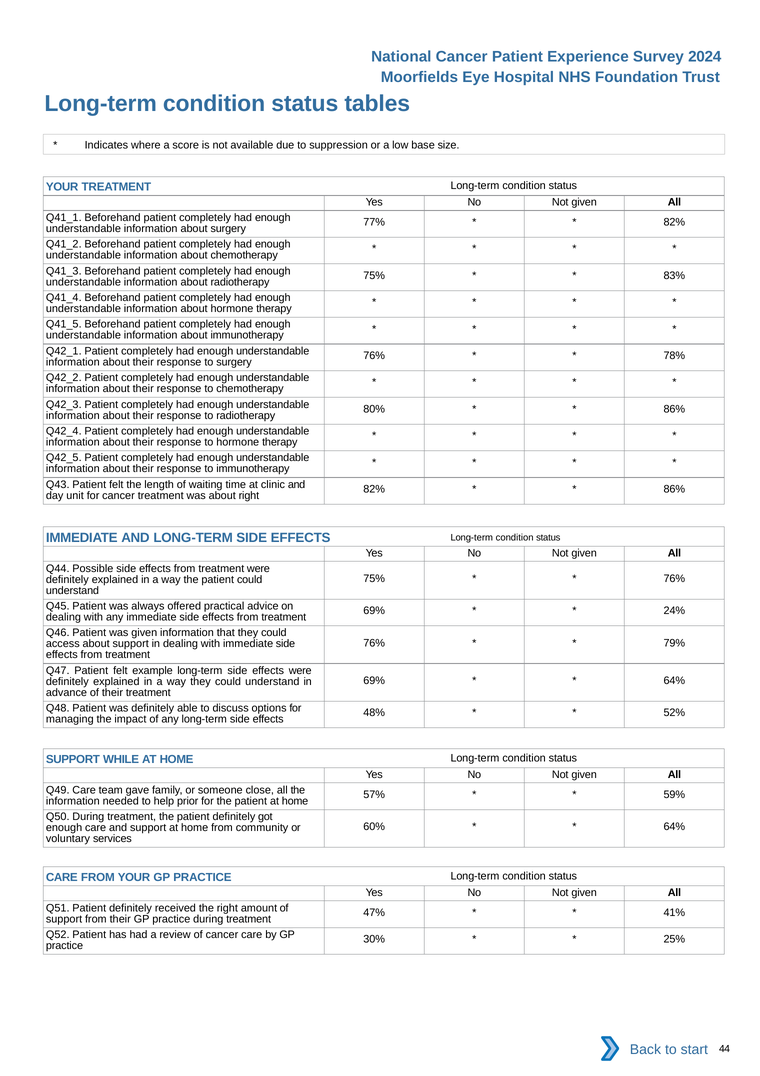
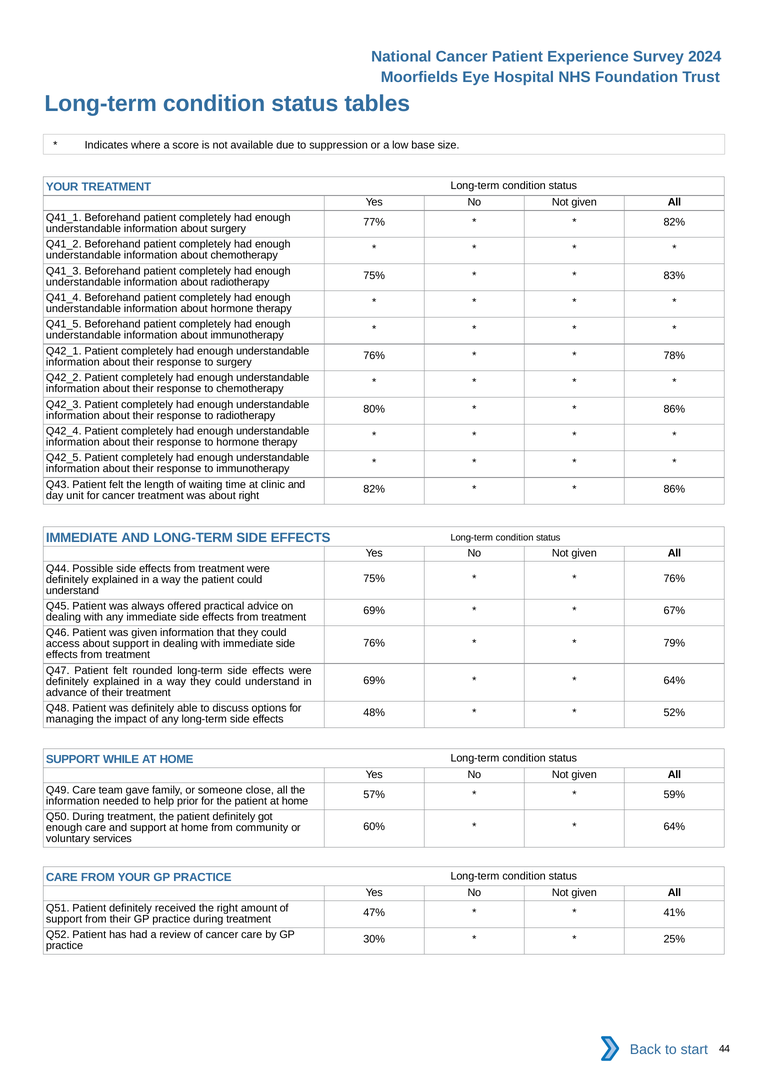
24%: 24% -> 67%
example: example -> rounded
